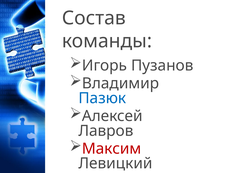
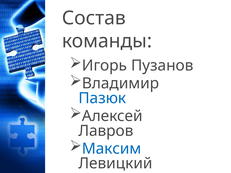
Максим colour: red -> blue
